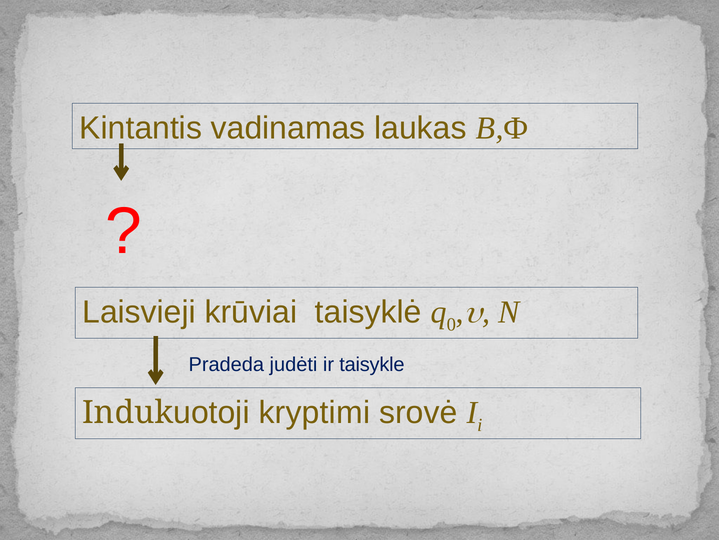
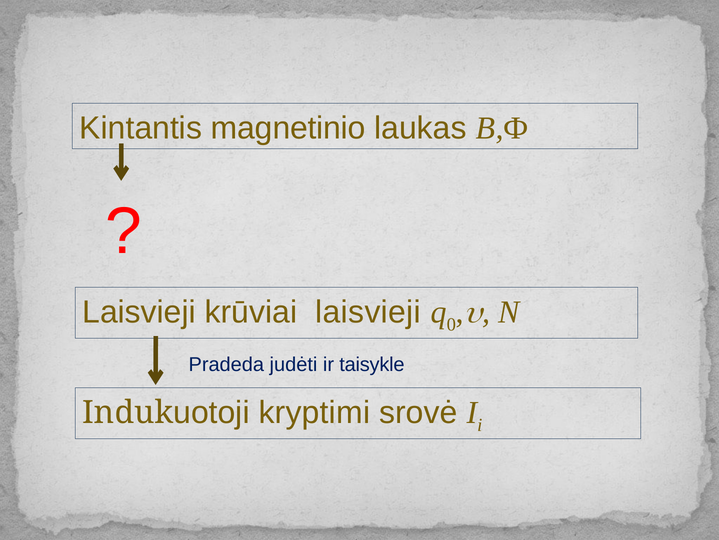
vadinamas: vadinamas -> magnetinio
krūviai taisyklė: taisyklė -> laisvieji
